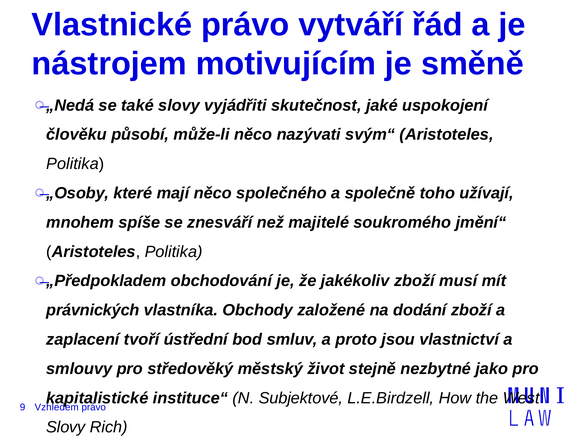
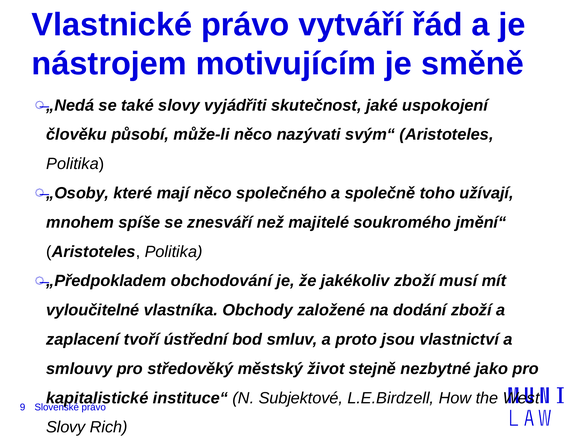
právnických: právnických -> vyloučitelné
Vzhledem: Vzhledem -> Slovenské
